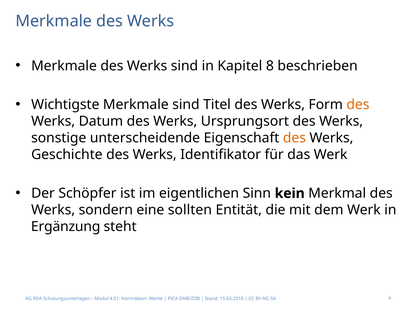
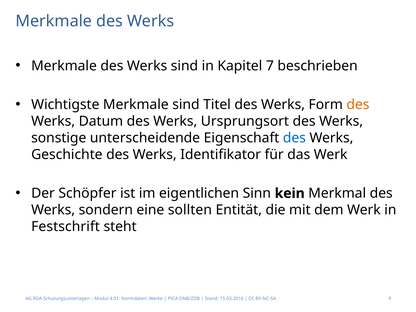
8: 8 -> 7
des at (294, 138) colour: orange -> blue
Ergänzung: Ergänzung -> Festschrift
